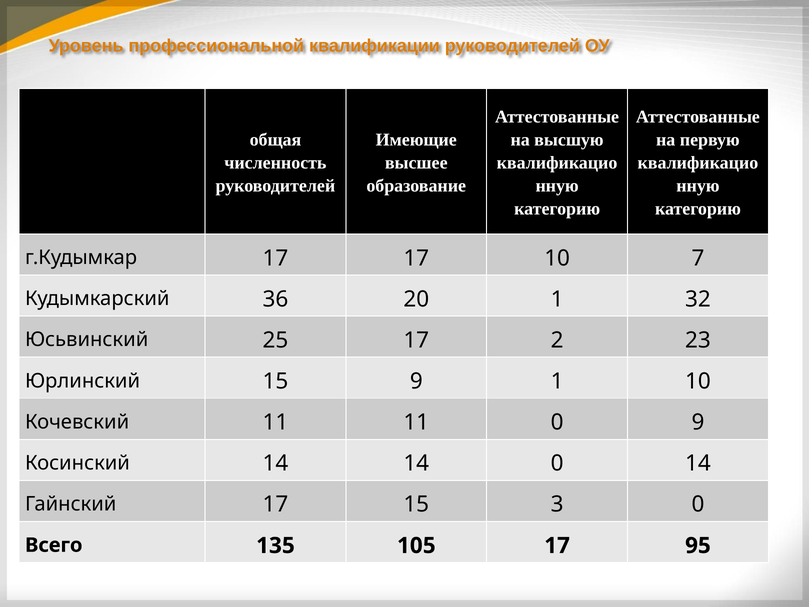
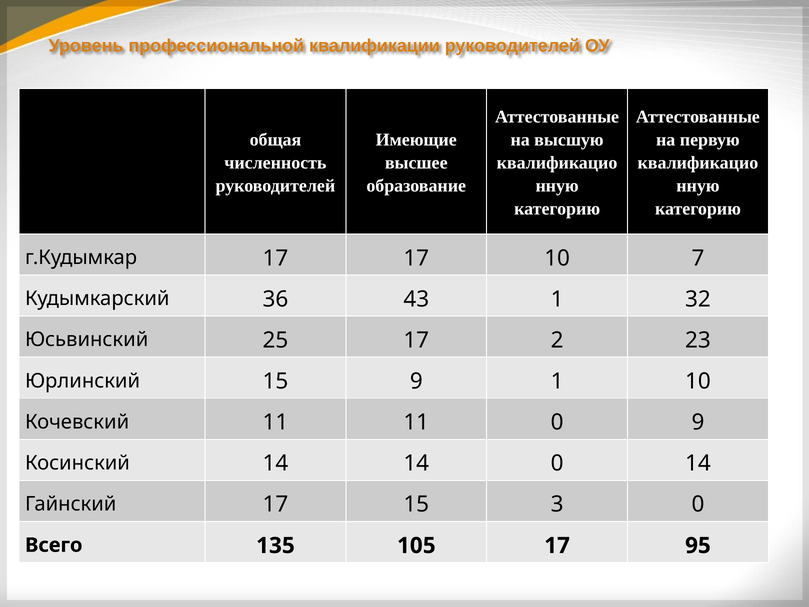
20: 20 -> 43
